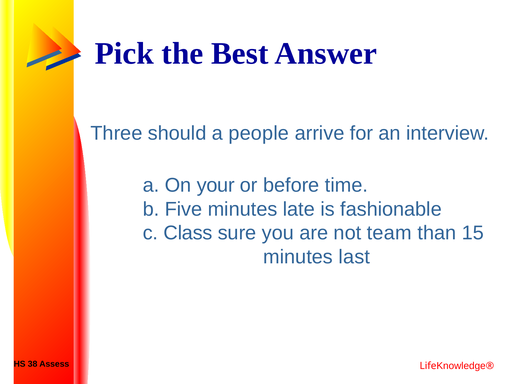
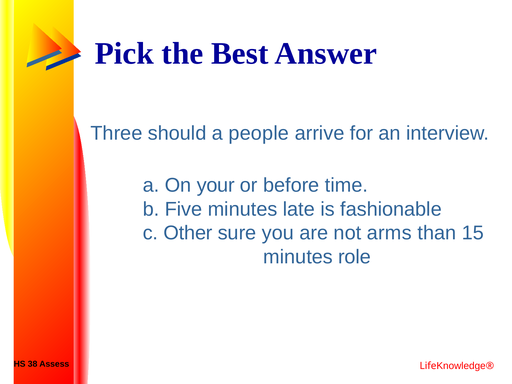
Class: Class -> Other
team: team -> arms
last: last -> role
